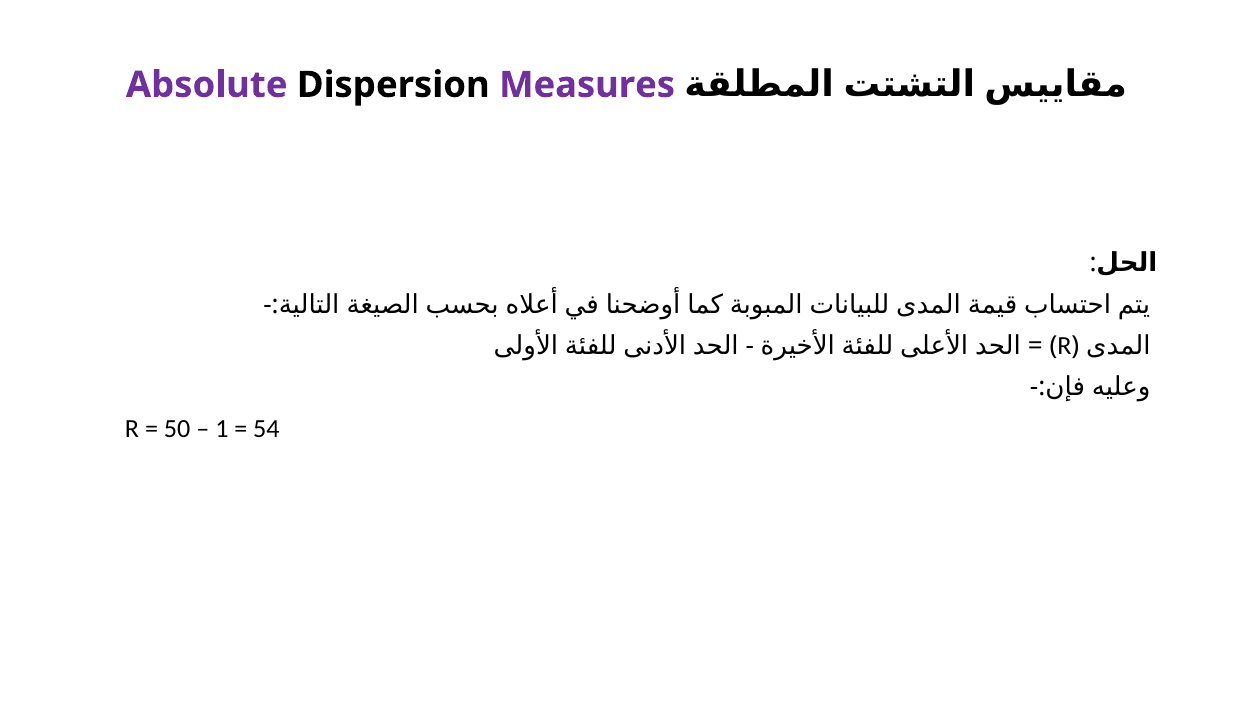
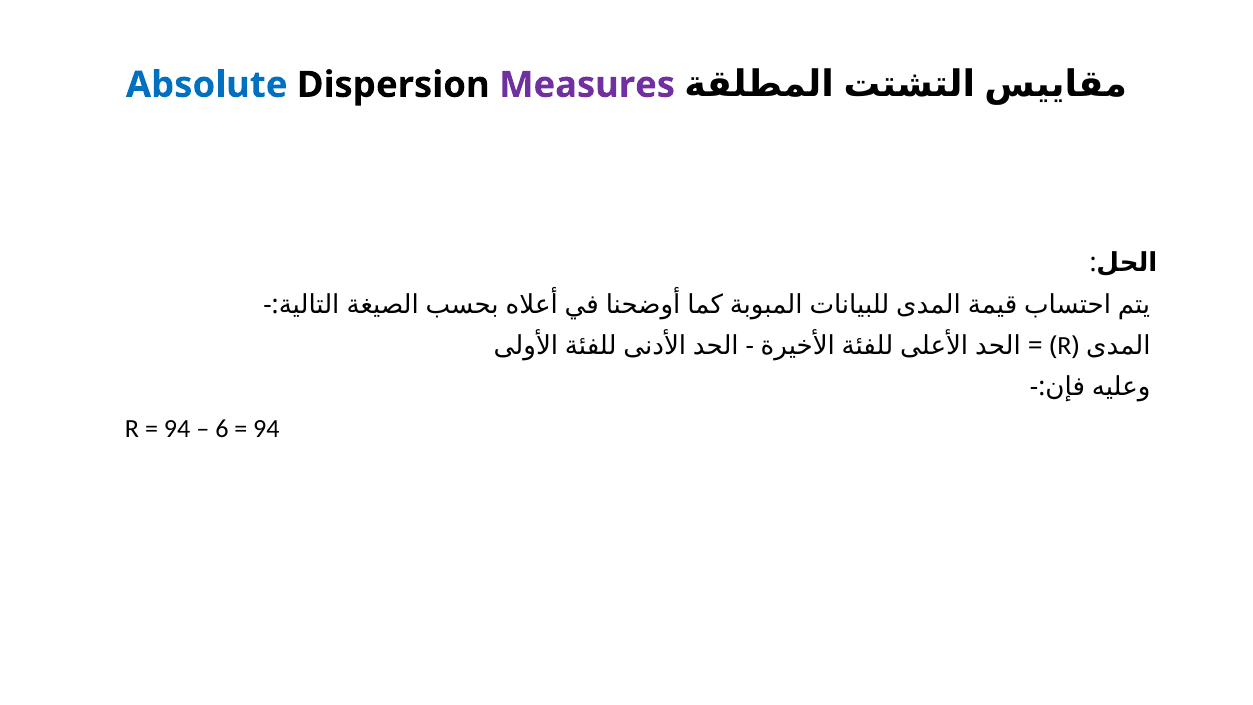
Absolute colour: purple -> blue
50 at (177, 428): 50 -> 94
1: 1 -> 6
54 at (266, 428): 54 -> 94
